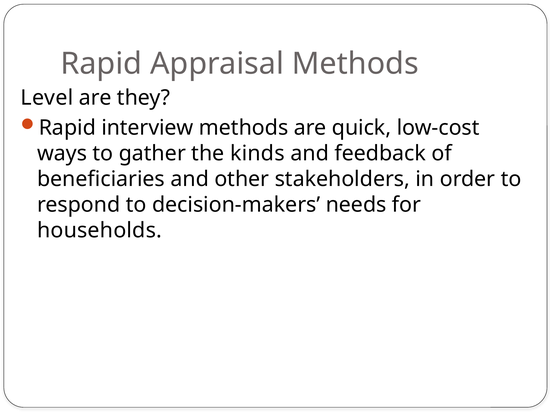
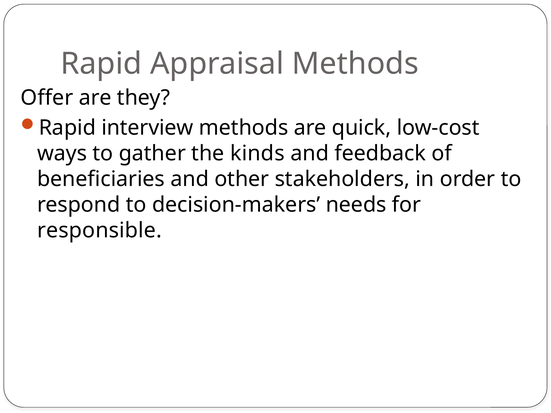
Level: Level -> Offer
households: households -> responsible
